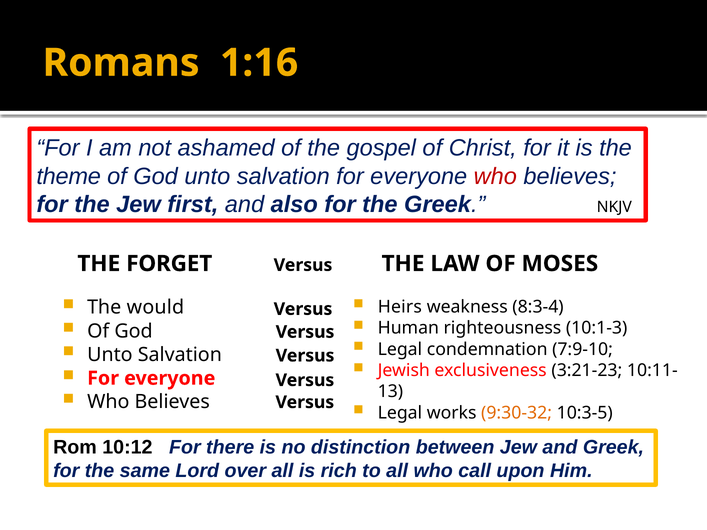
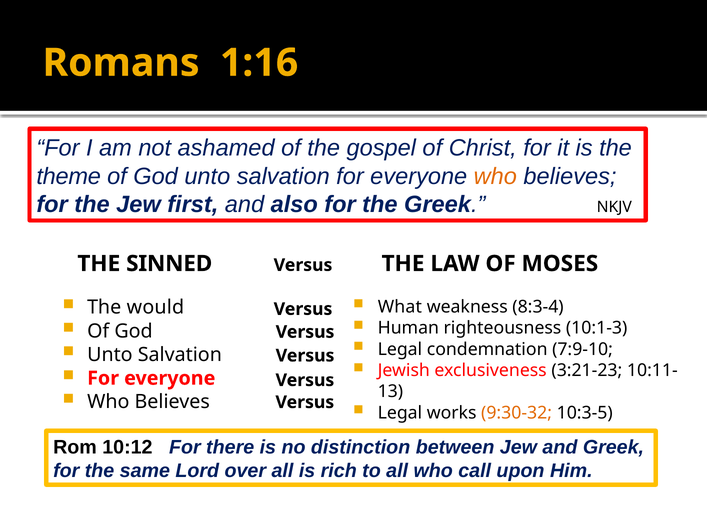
who at (495, 176) colour: red -> orange
FORGET: FORGET -> SINNED
Heirs: Heirs -> What
